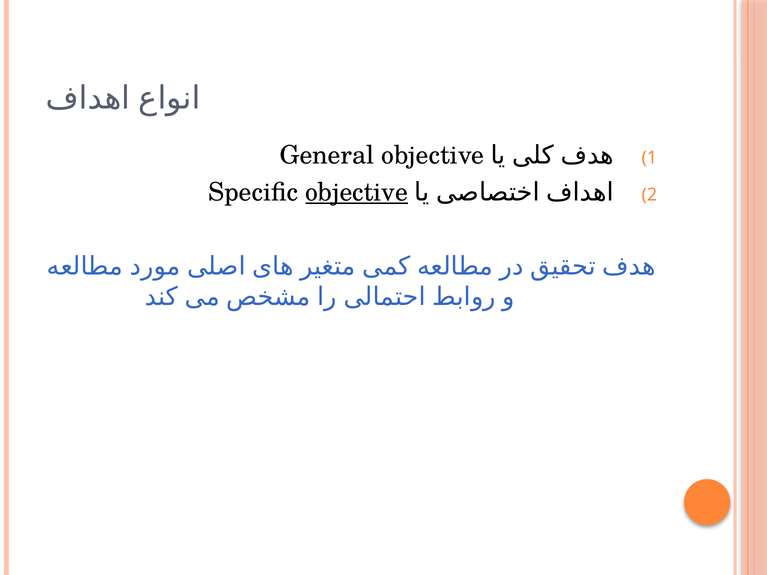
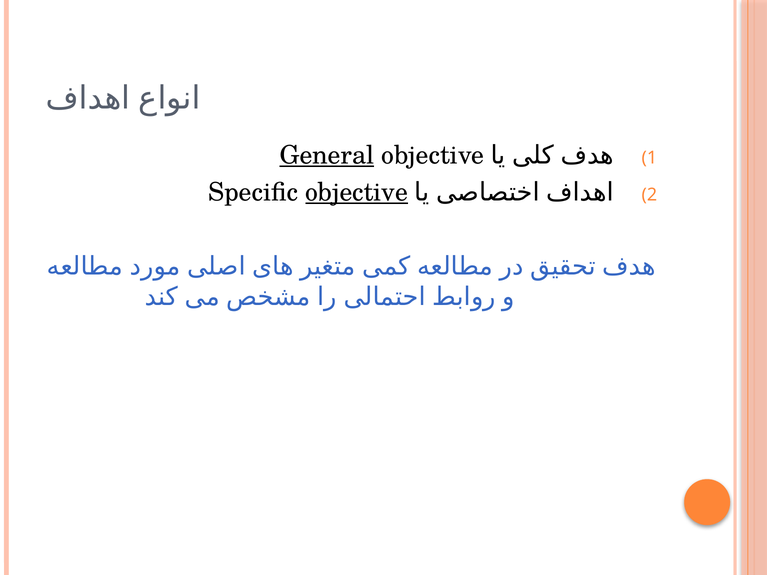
General underline: none -> present
